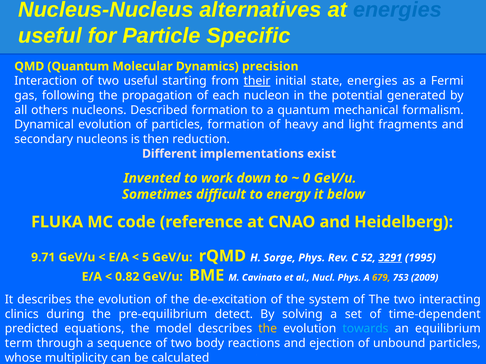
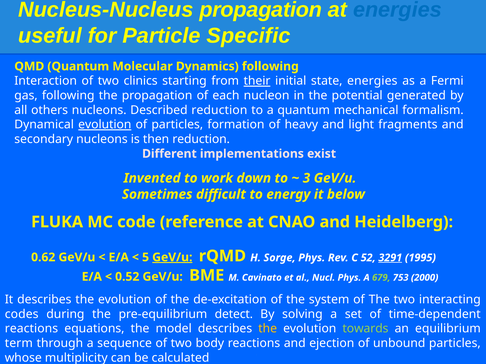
Nucleus-Nucleus alternatives: alternatives -> propagation
Dynamics precision: precision -> following
two useful: useful -> clinics
Described formation: formation -> reduction
evolution at (105, 125) underline: none -> present
0: 0 -> 3
9.71: 9.71 -> 0.62
GeV/u at (172, 258) underline: none -> present
0.82: 0.82 -> 0.52
679 colour: yellow -> light green
2009: 2009 -> 2000
clinics: clinics -> codes
predicted at (32, 329): predicted -> reactions
towards colour: light blue -> light green
